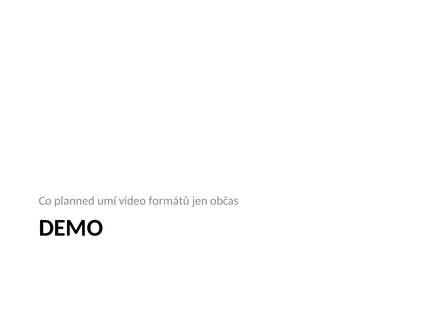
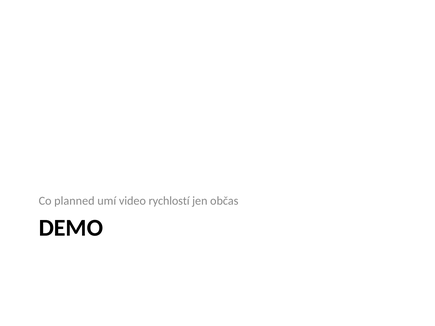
formátů: formátů -> rychlostí
